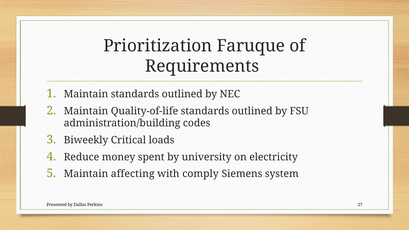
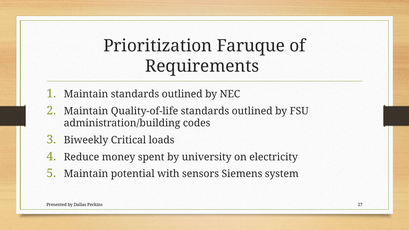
affecting: affecting -> potential
comply: comply -> sensors
